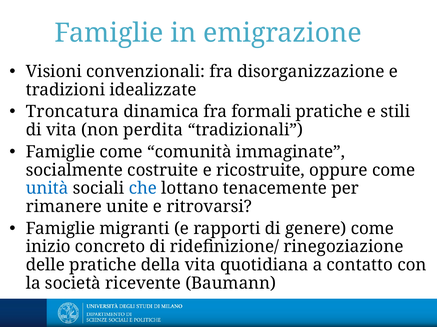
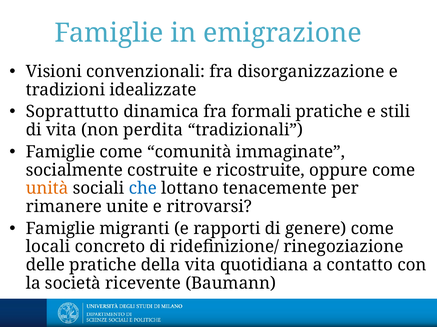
Troncatura: Troncatura -> Soprattutto
unità colour: blue -> orange
inizio: inizio -> locali
